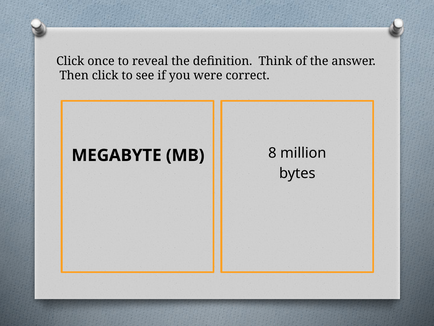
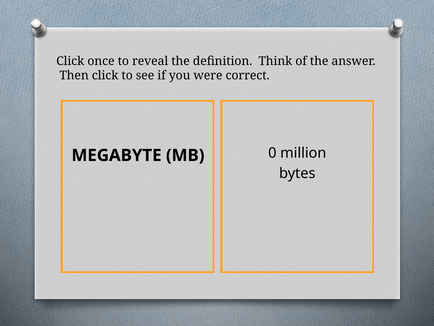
8: 8 -> 0
